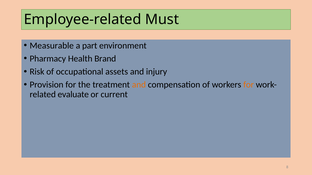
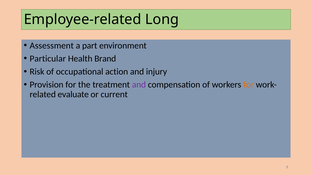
Must: Must -> Long
Measurable: Measurable -> Assessment
Pharmacy: Pharmacy -> Particular
assets: assets -> action
and at (139, 85) colour: orange -> purple
